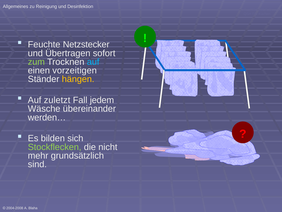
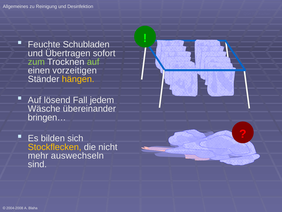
Netzstecker: Netzstecker -> Schubladen
auf at (93, 62) colour: light blue -> light green
zuletzt: zuletzt -> lösend
werden…: werden… -> bringen…
Stockflecken colour: light green -> yellow
grundsätzlich: grundsätzlich -> auswechseln
